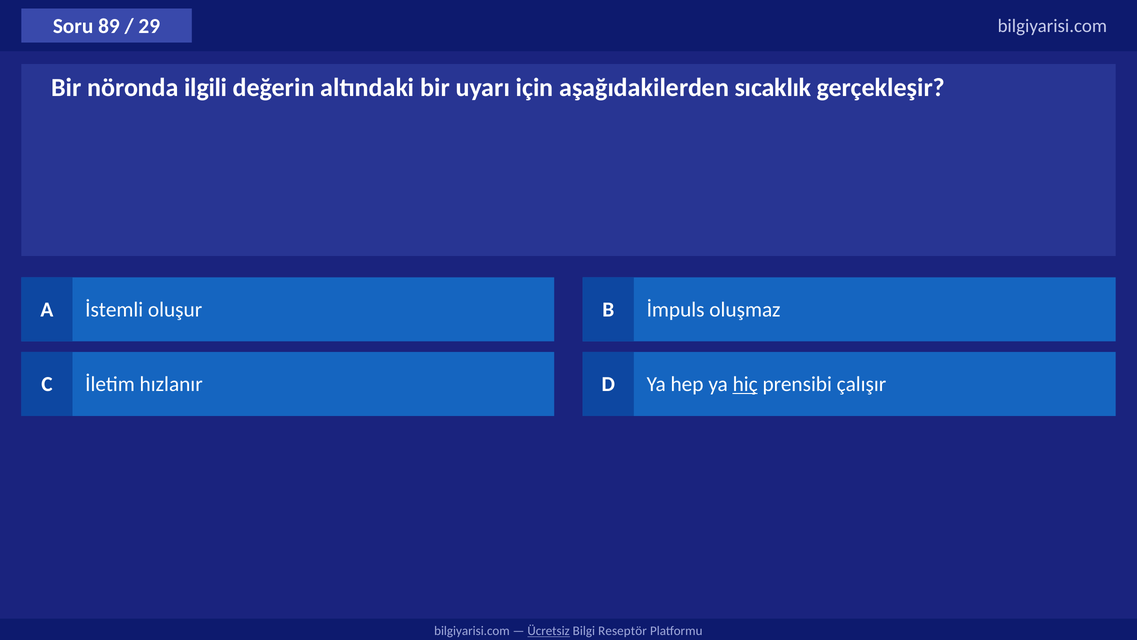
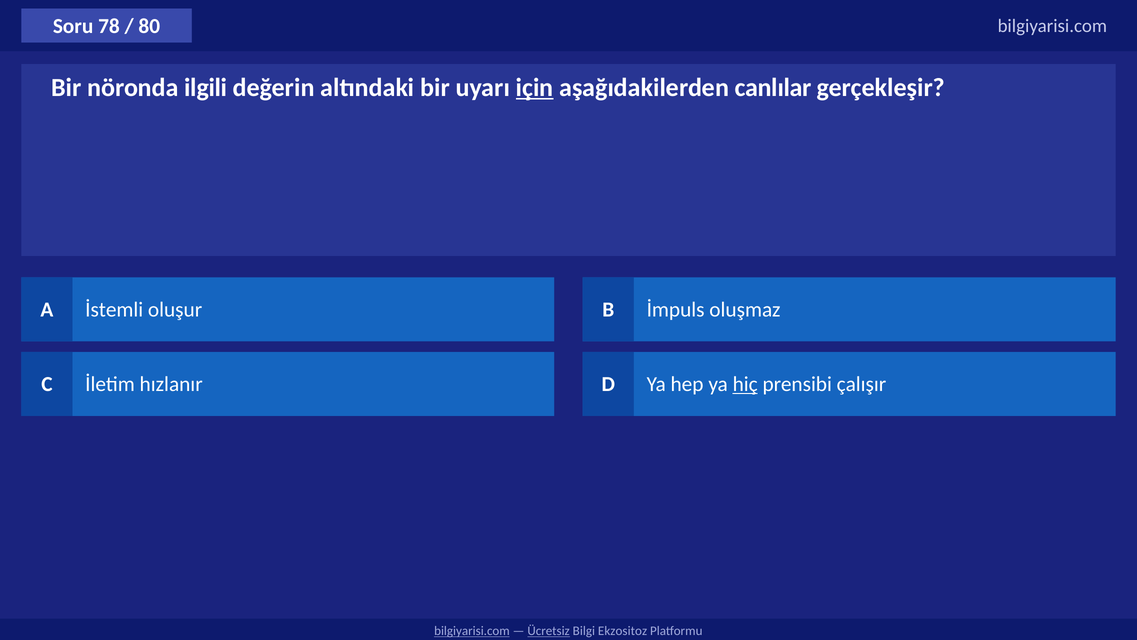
89: 89 -> 78
29: 29 -> 80
için underline: none -> present
sıcaklık: sıcaklık -> canlılar
bilgiyarisi.com at (472, 631) underline: none -> present
Reseptör: Reseptör -> Ekzositoz
